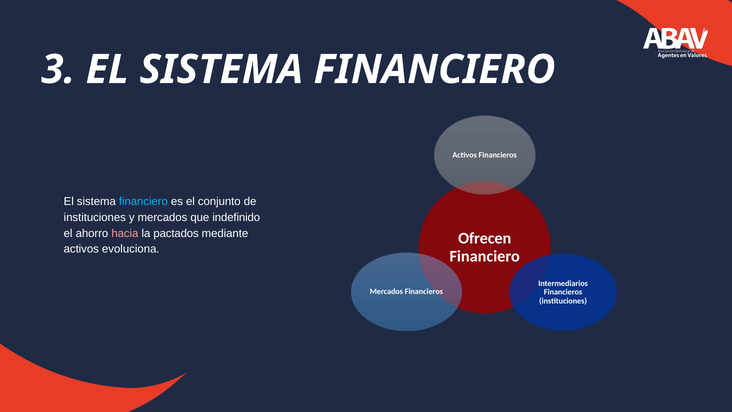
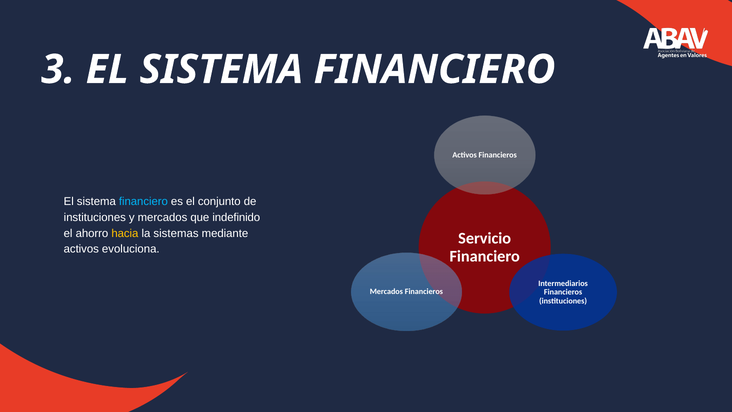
hacia colour: pink -> yellow
pactados: pactados -> sistemas
Ofrecen: Ofrecen -> Servicio
